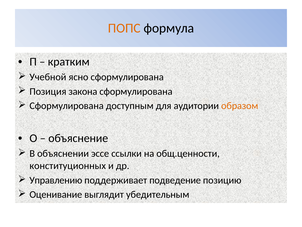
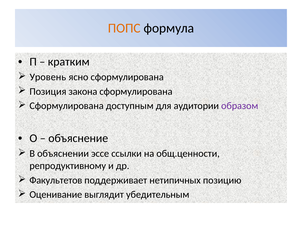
Учебной: Учебной -> Уровень
образом colour: orange -> purple
конституционных: конституционных -> репродуктивному
Управлению: Управлению -> Факультетов
подведение: подведение -> нетипичных
